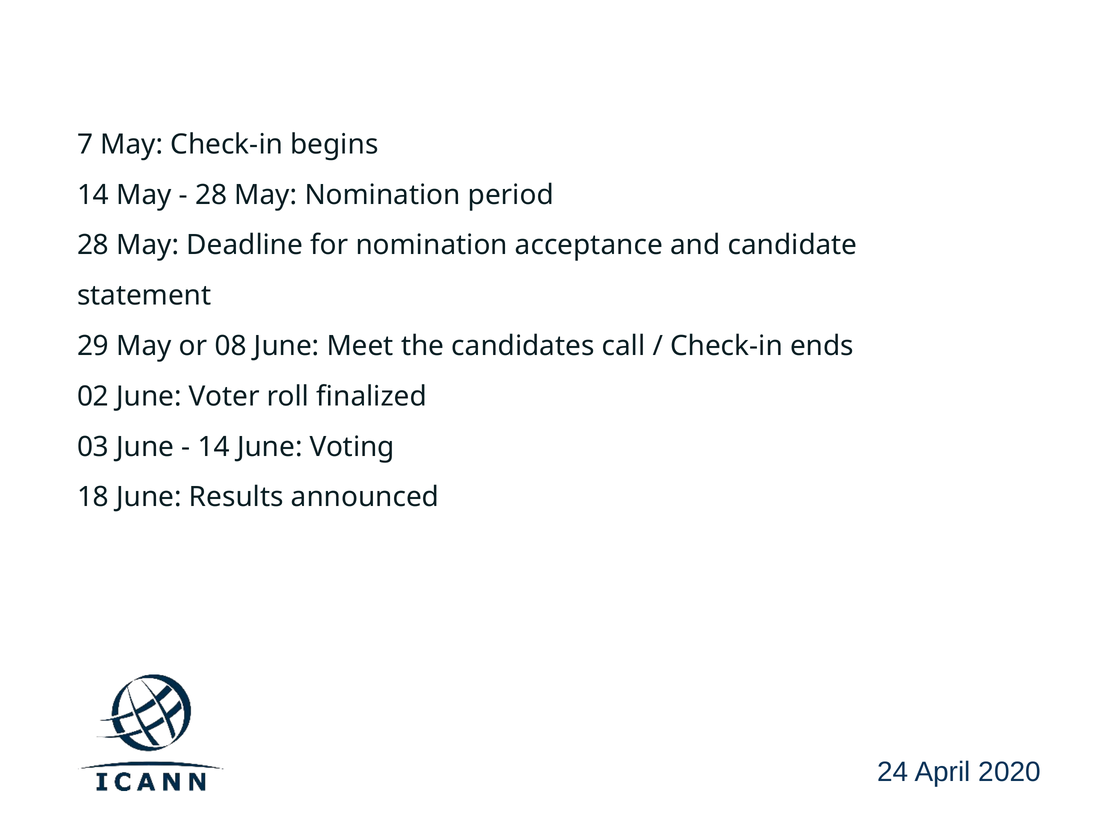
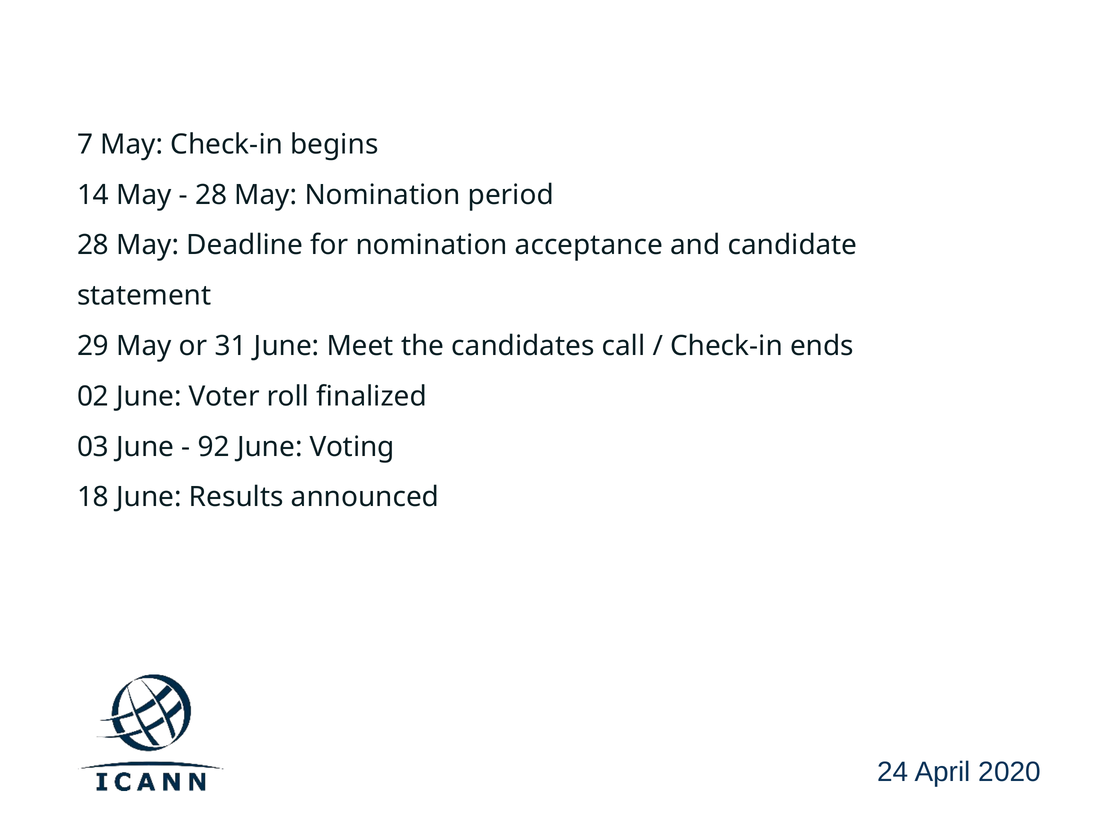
08: 08 -> 31
14 at (214, 447): 14 -> 92
